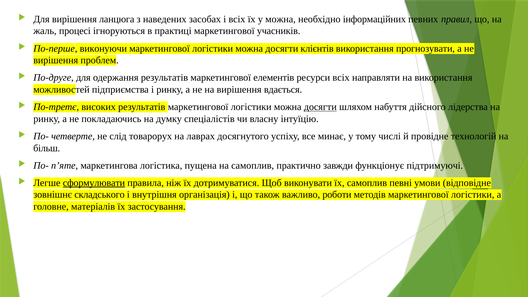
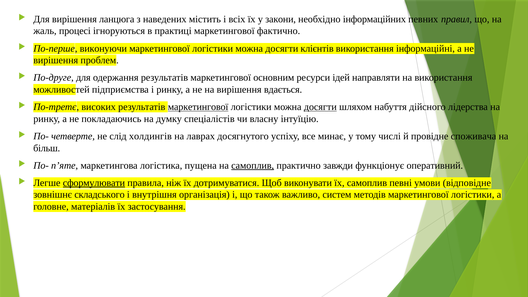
засобах: засобах -> містить
у можна: можна -> закони
учасників: учасників -> фактично
прогнозувати: прогнозувати -> інформаційні
елементів: елементів -> основним
ресурси всіх: всіх -> ідей
маркетингової at (198, 107) underline: none -> present
товарорух: товарорух -> холдингів
технологій: технологій -> споживача
самоплив at (253, 165) underline: none -> present
підтримуючі: підтримуючі -> оперативний
роботи: роботи -> систем
